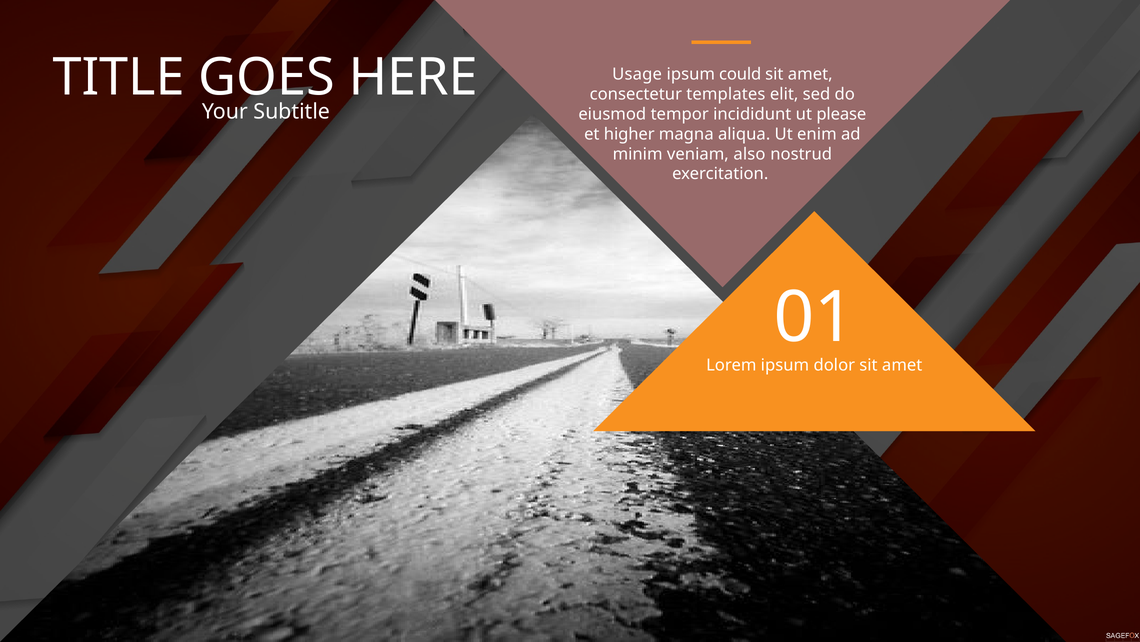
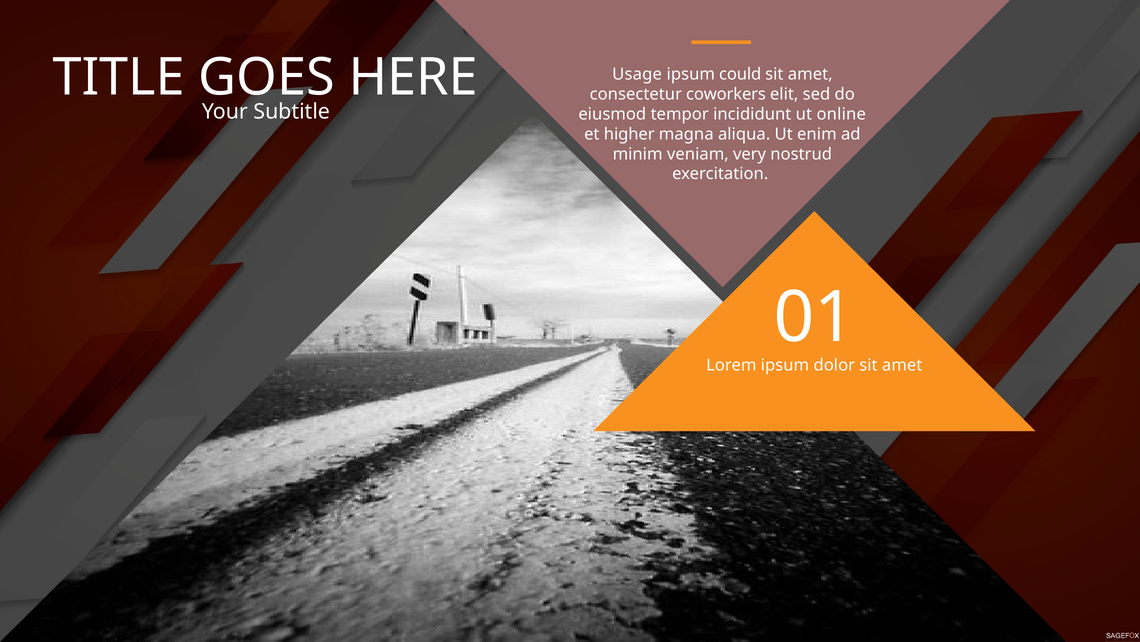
templates: templates -> coworkers
please: please -> online
also: also -> very
